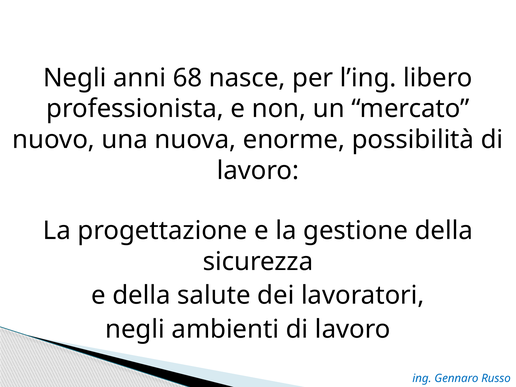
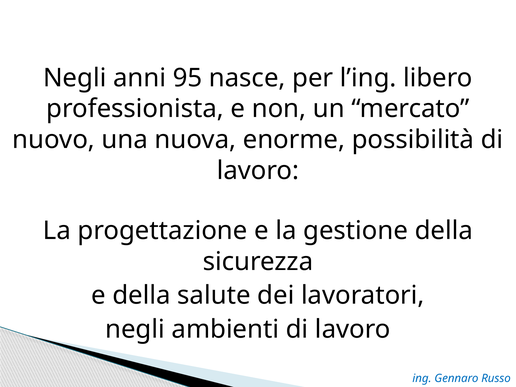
68: 68 -> 95
